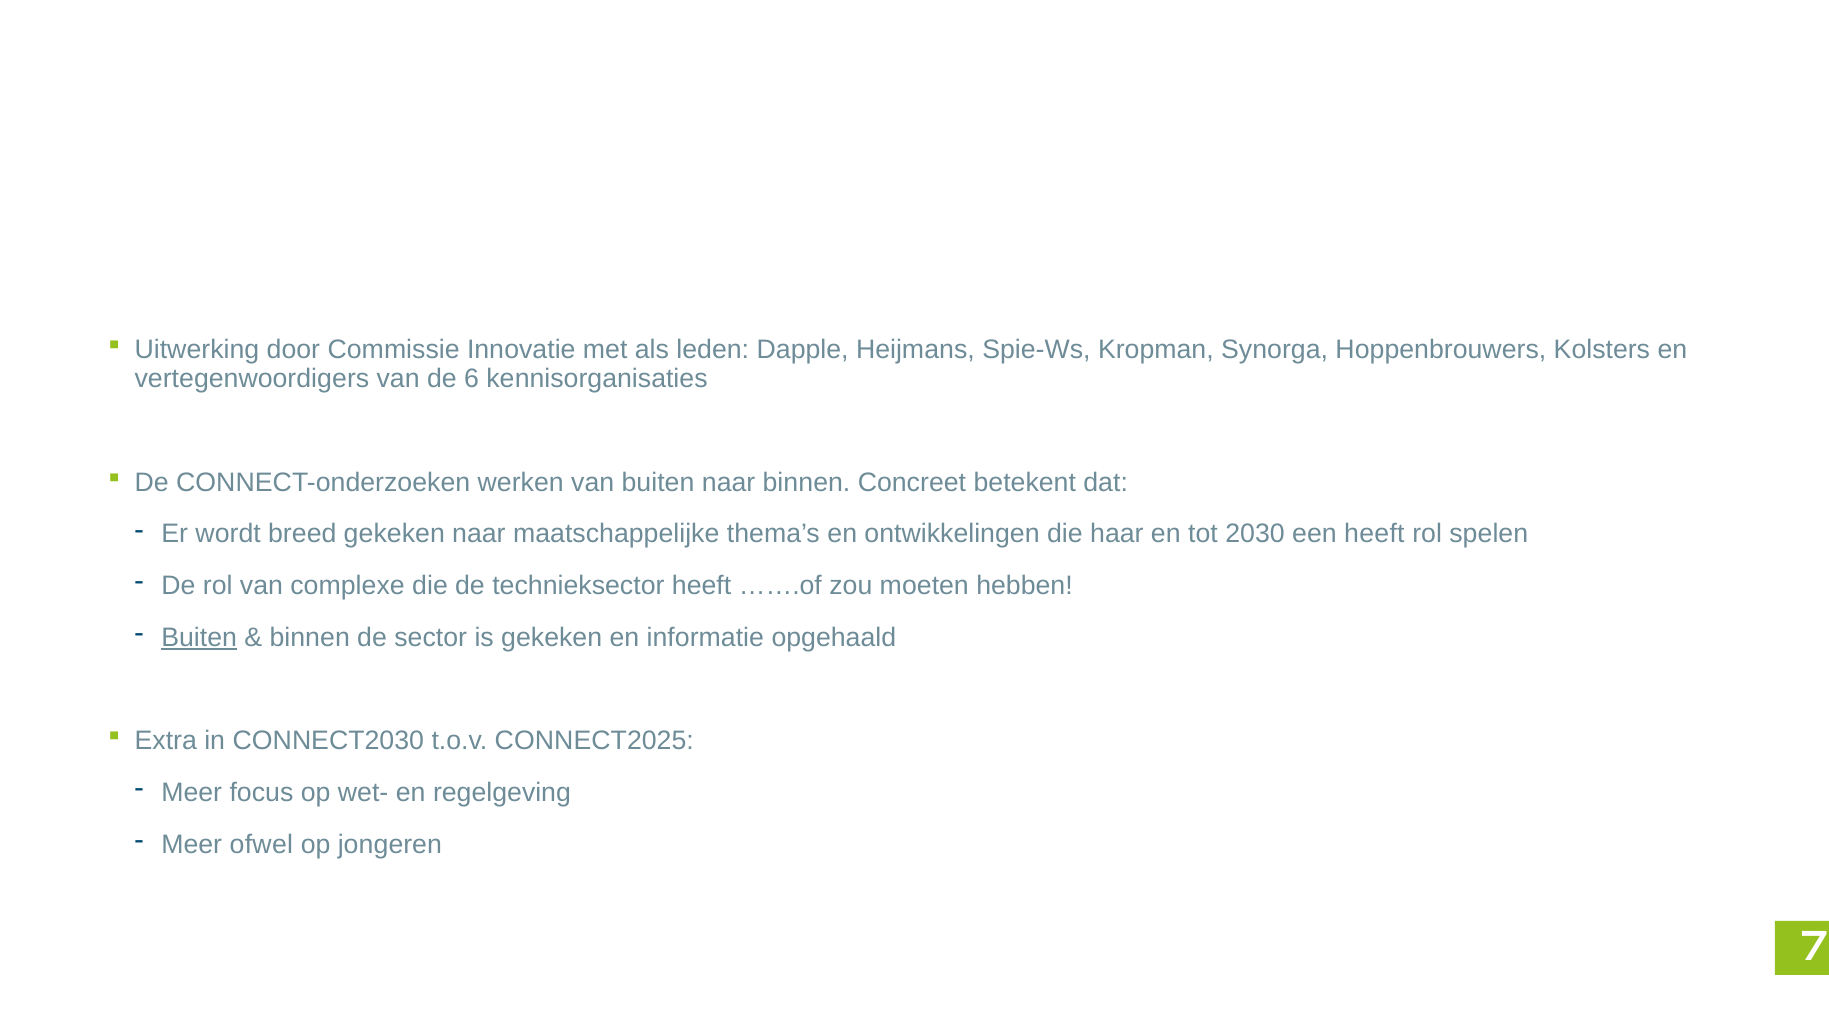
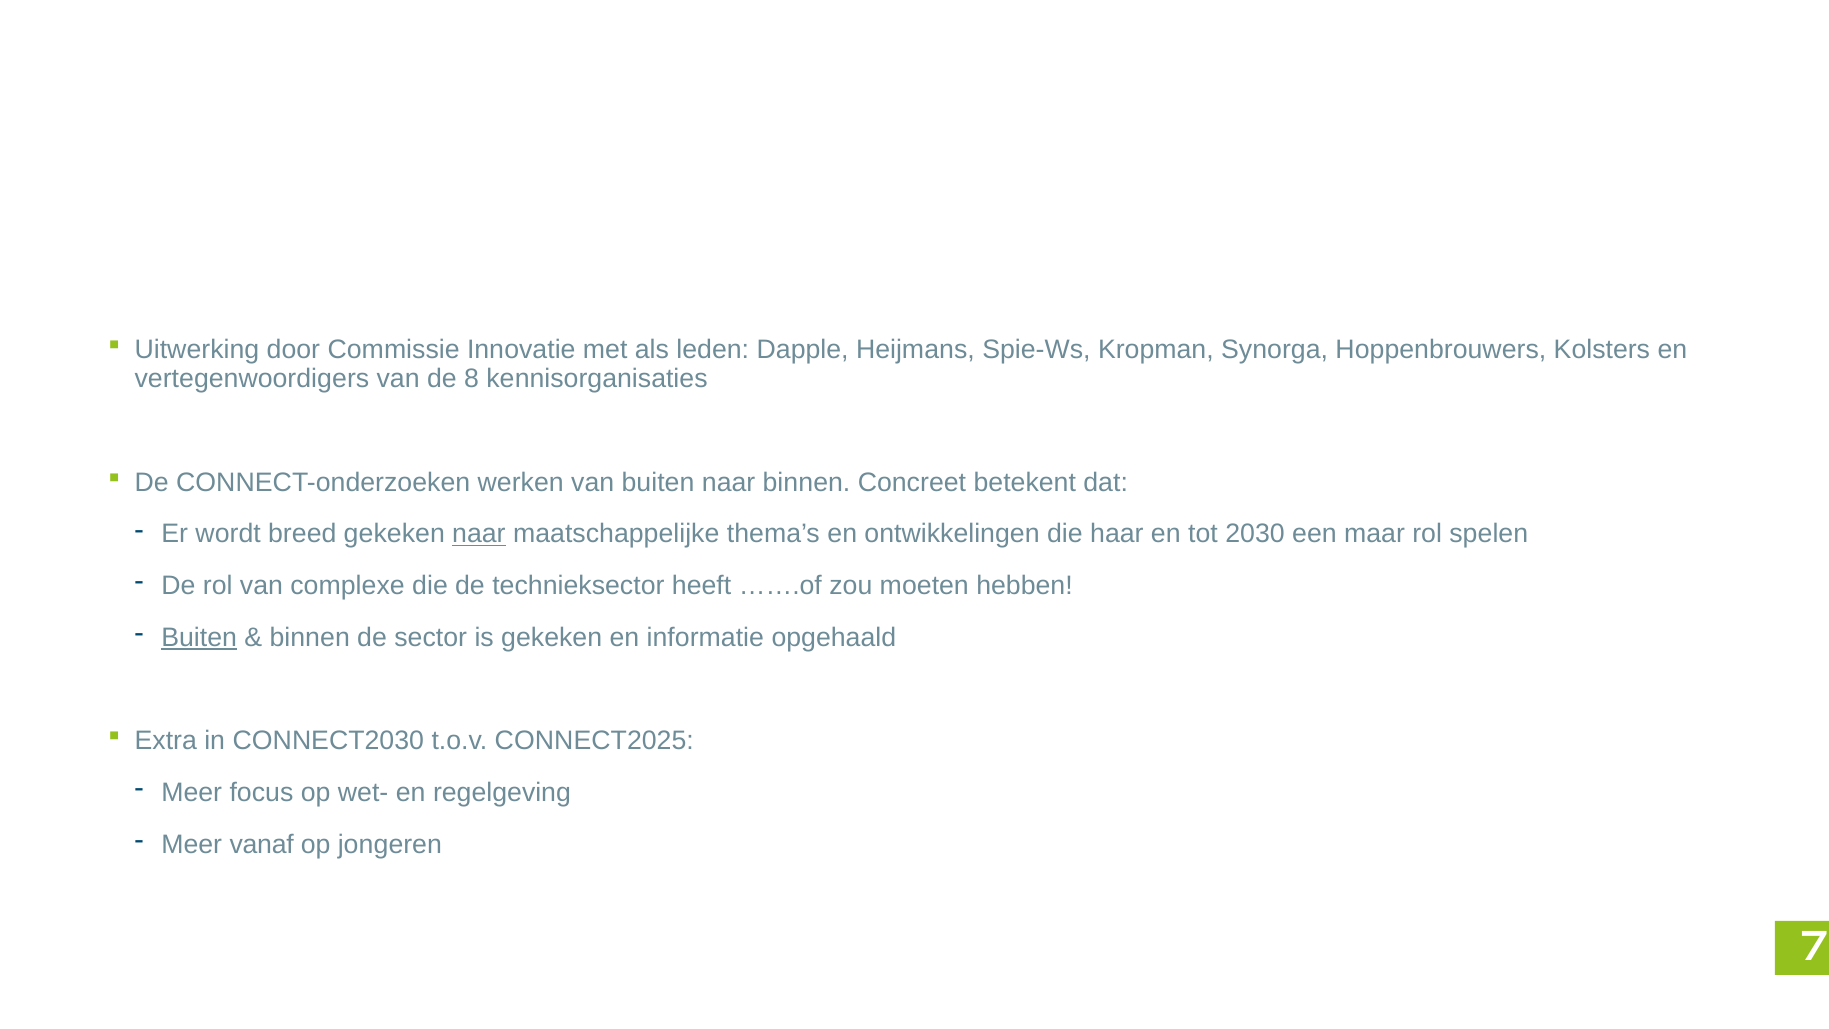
6: 6 -> 8
naar at (479, 534) underline: none -> present
een heeft: heeft -> maar
ofwel: ofwel -> vanaf
